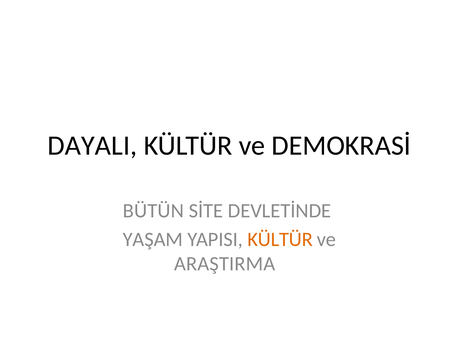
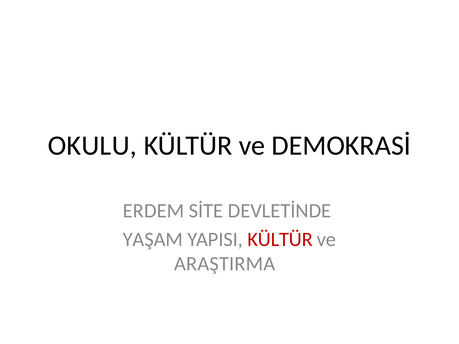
DAYALI: DAYALI -> OKULU
BÜTÜN: BÜTÜN -> ERDEM
KÜLTÜR at (280, 240) colour: orange -> red
